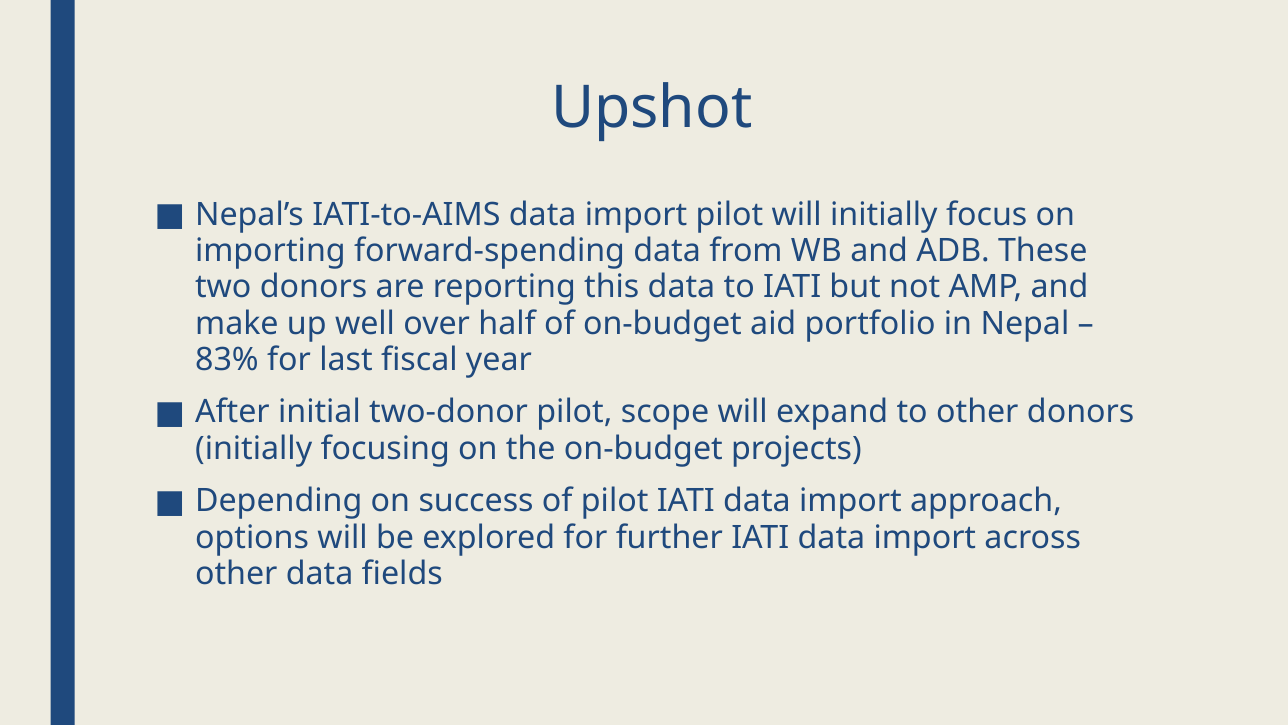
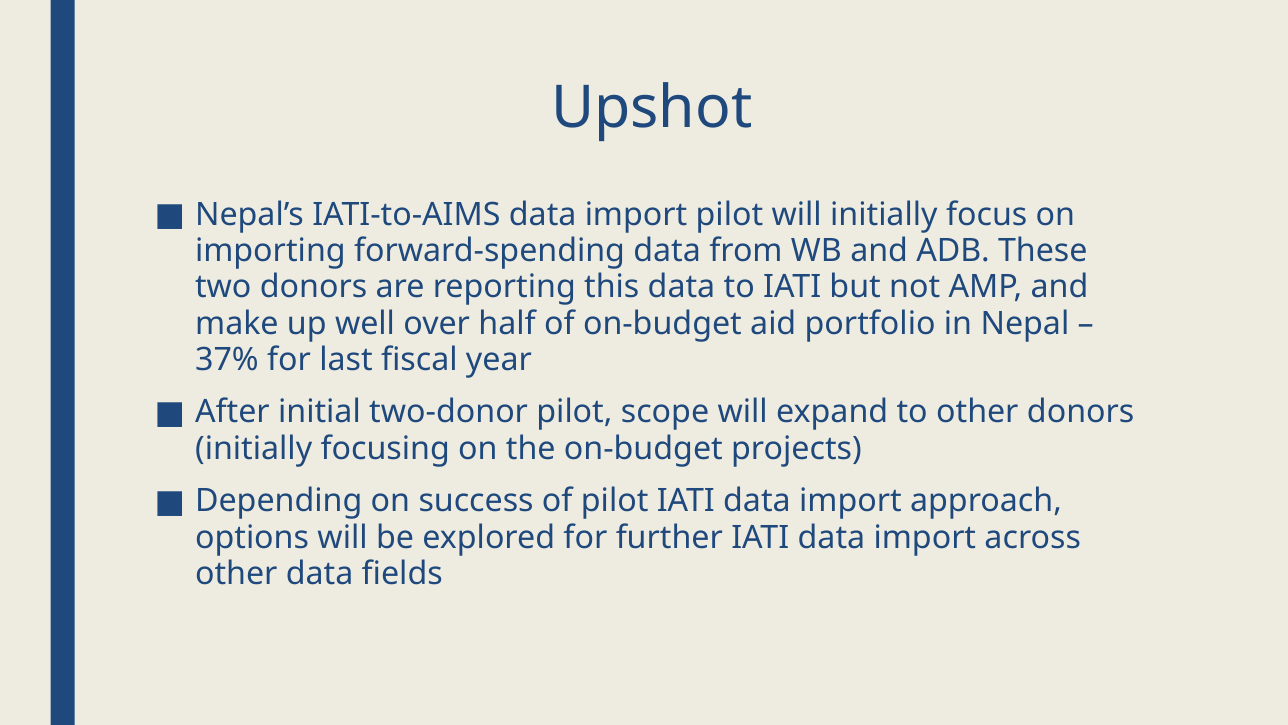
83%: 83% -> 37%
